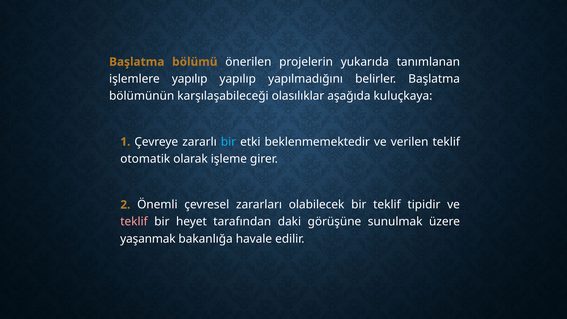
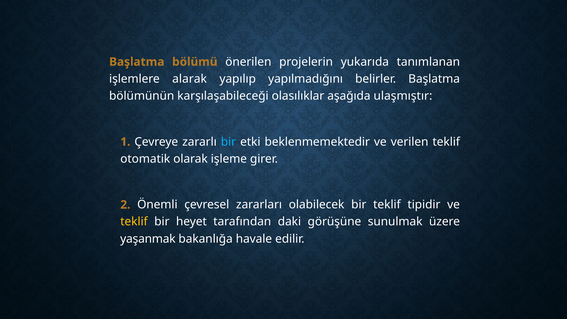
işlemlere yapılıp: yapılıp -> alarak
kuluçkaya: kuluçkaya -> ulaşmıştır
teklif at (134, 222) colour: pink -> yellow
